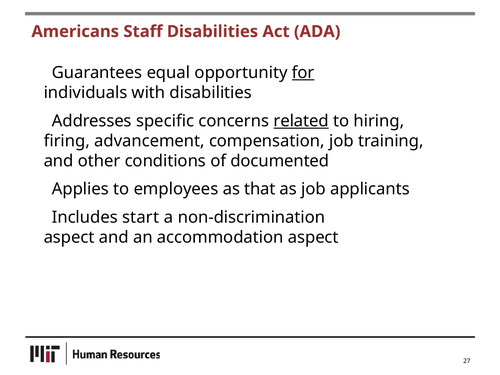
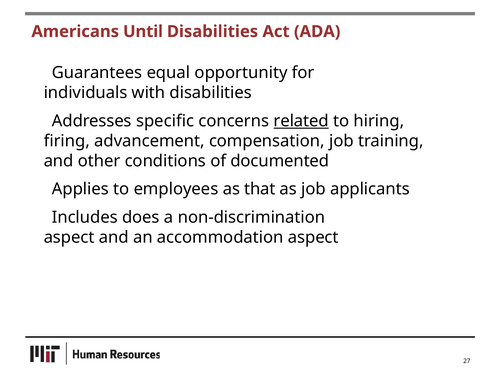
Staff: Staff -> Until
for underline: present -> none
start: start -> does
